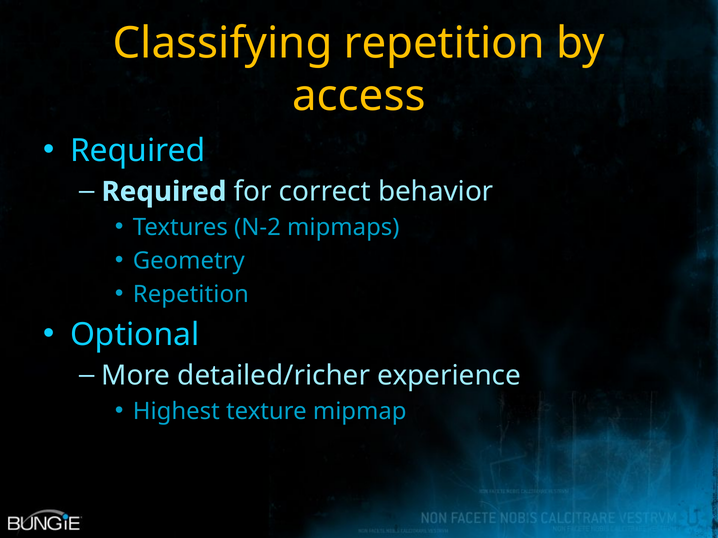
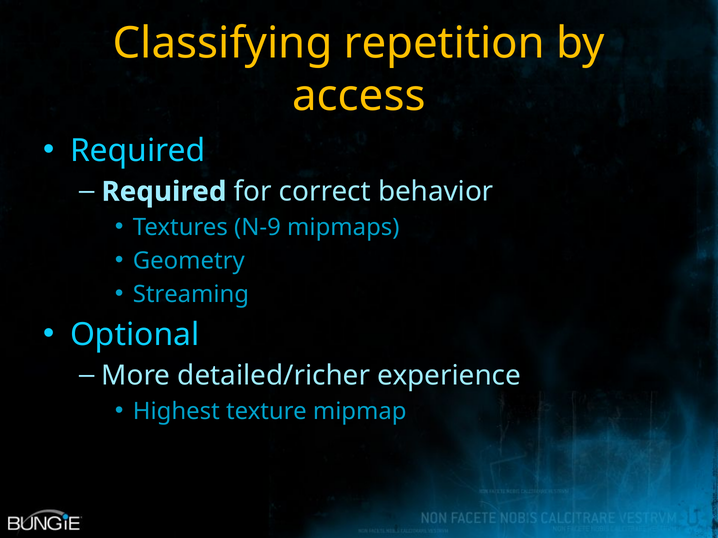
N-2: N-2 -> N-9
Repetition at (191, 294): Repetition -> Streaming
